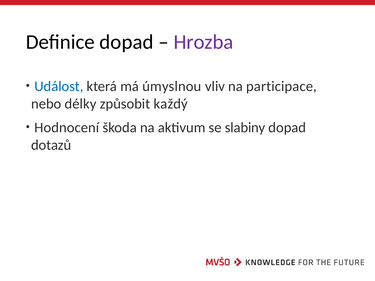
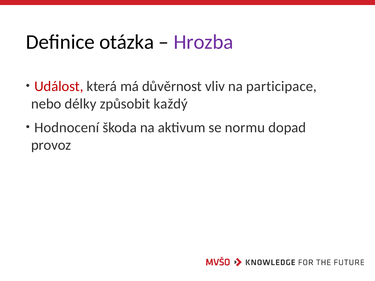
Definice dopad: dopad -> otázka
Událost colour: blue -> red
úmyslnou: úmyslnou -> důvěrnost
slabiny: slabiny -> normu
dotazů: dotazů -> provoz
